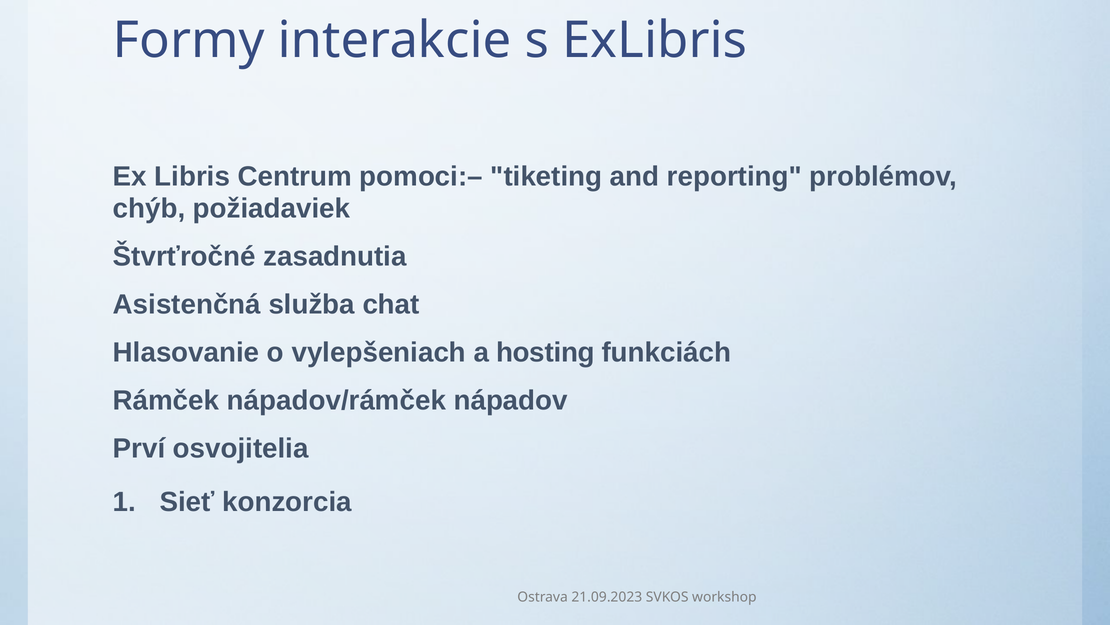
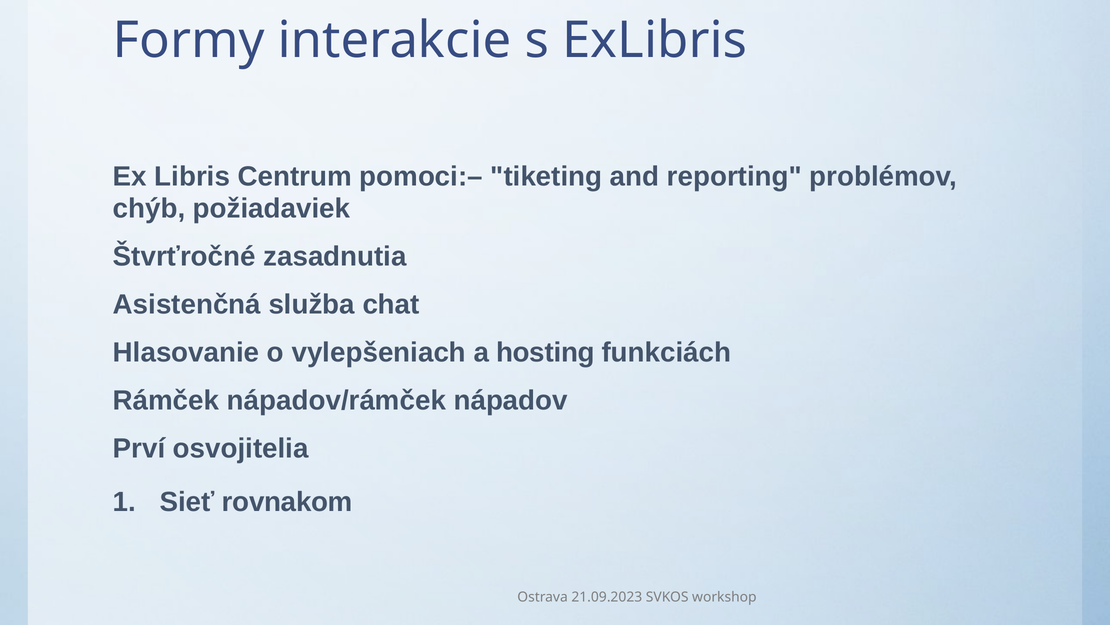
konzorcia: konzorcia -> rovnakom
